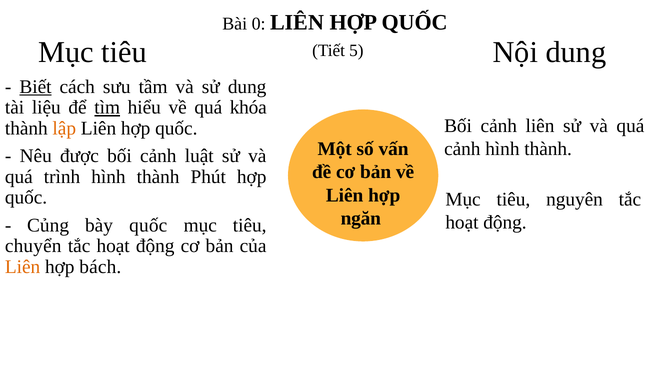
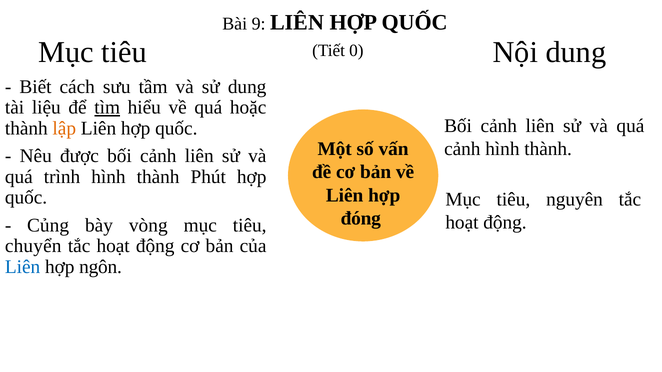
0: 0 -> 9
5: 5 -> 0
Biết underline: present -> none
khóa: khóa -> hoặc
được bối cảnh luật: luật -> liên
ngăn: ngăn -> đóng
bày quốc: quốc -> vòng
Liên at (23, 267) colour: orange -> blue
bách: bách -> ngôn
